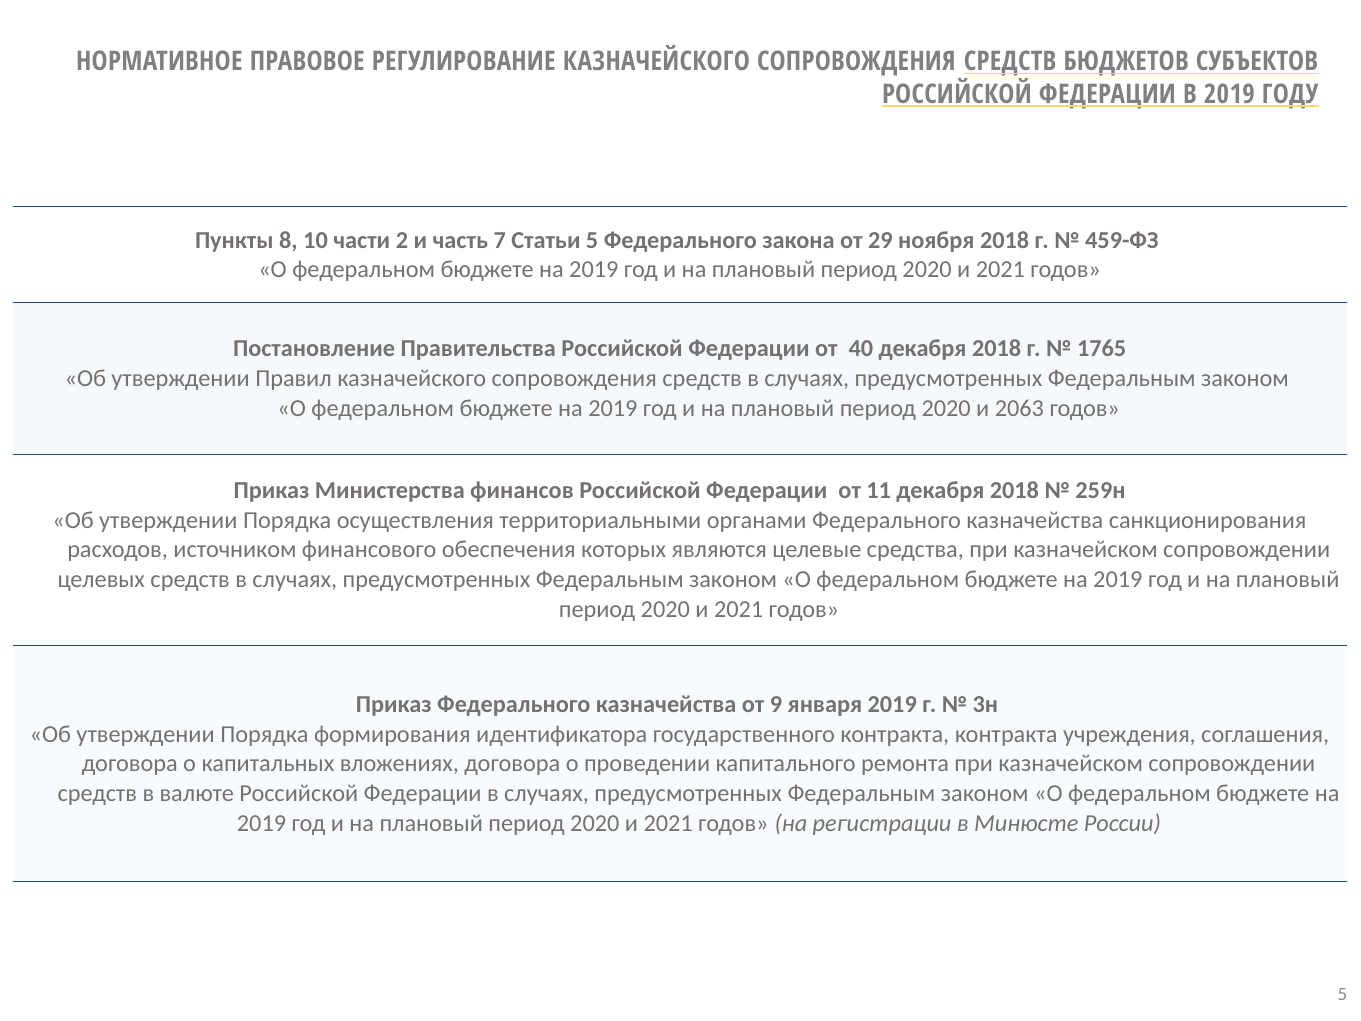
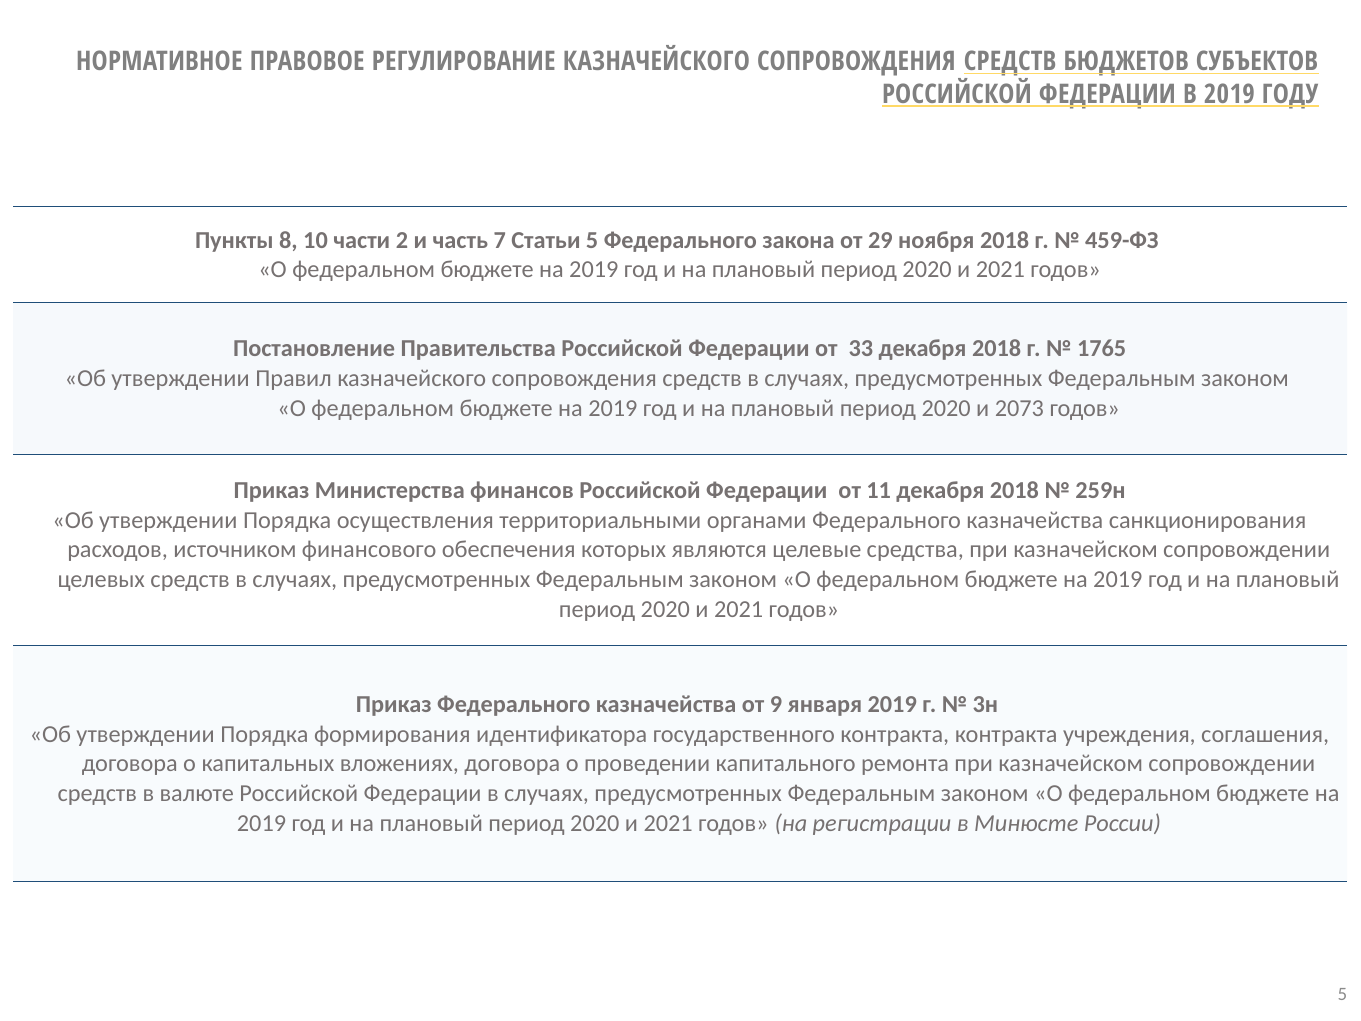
40: 40 -> 33
2063: 2063 -> 2073
